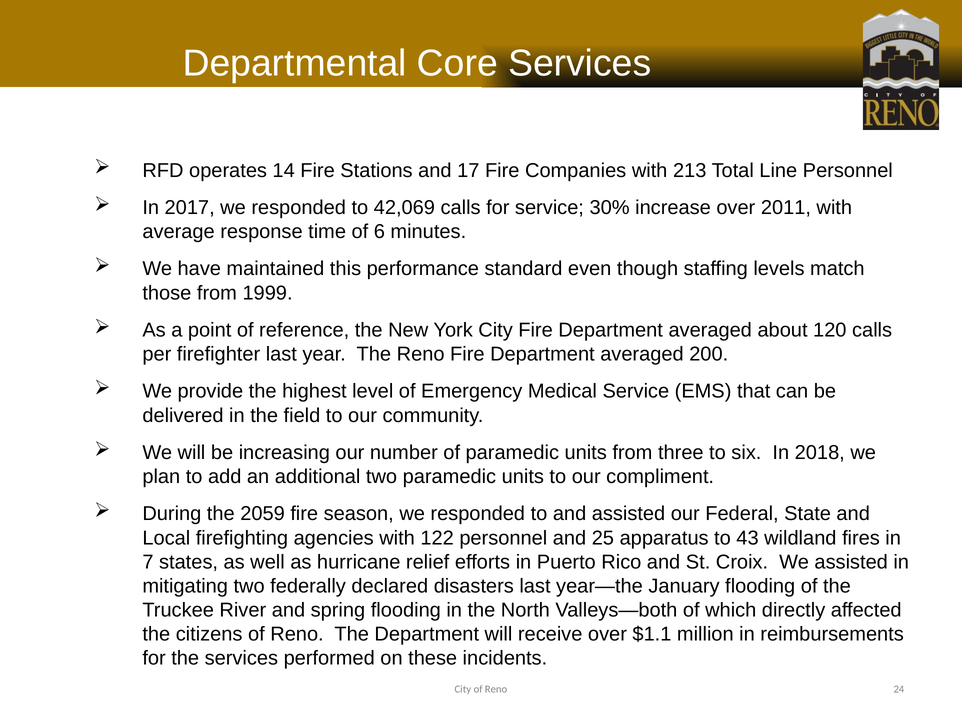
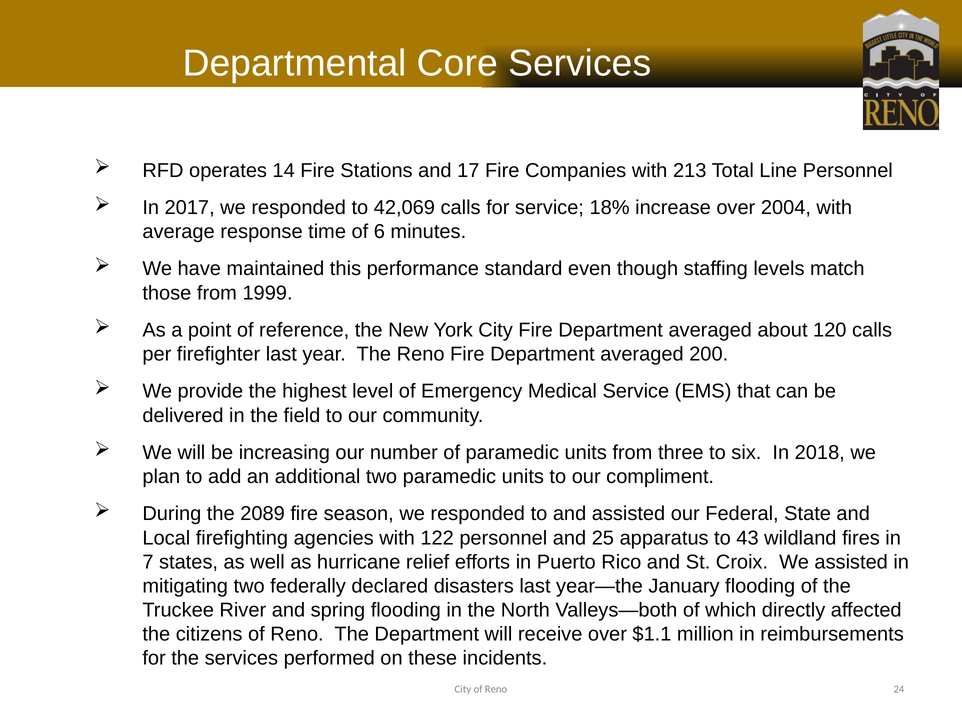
30%: 30% -> 18%
2011: 2011 -> 2004
2059: 2059 -> 2089
